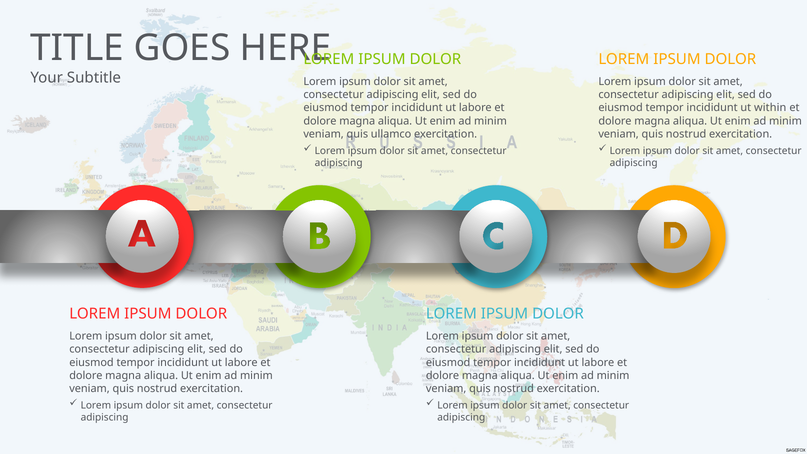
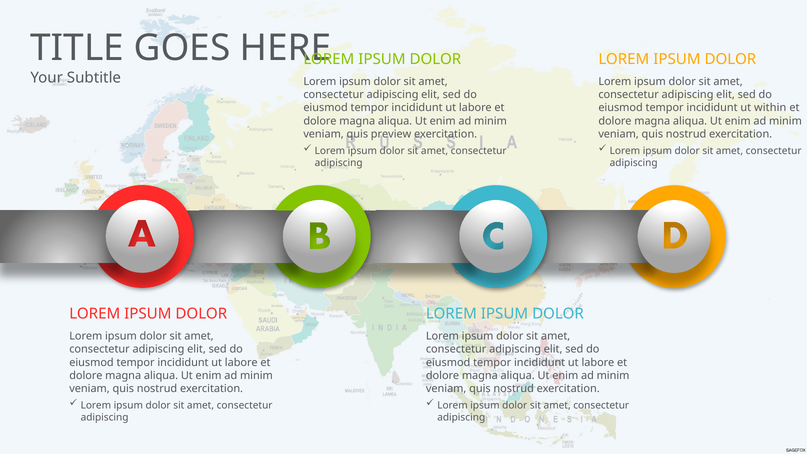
ullamco: ullamco -> preview
